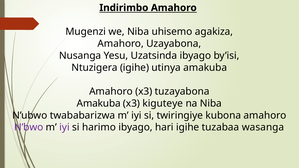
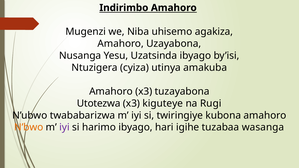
Ntuzigera igihe: igihe -> cyiza
Amakuba at (99, 103): Amakuba -> Utotezwa
na Niba: Niba -> Rugi
N’bwo colour: purple -> orange
